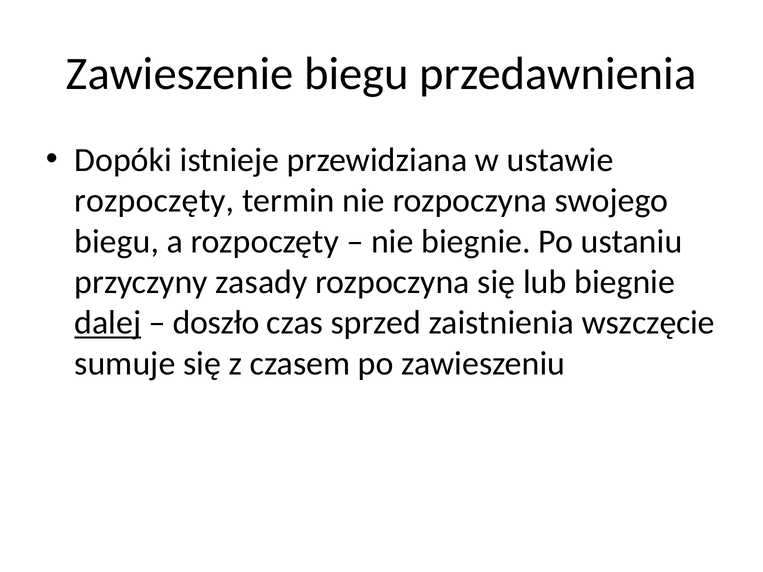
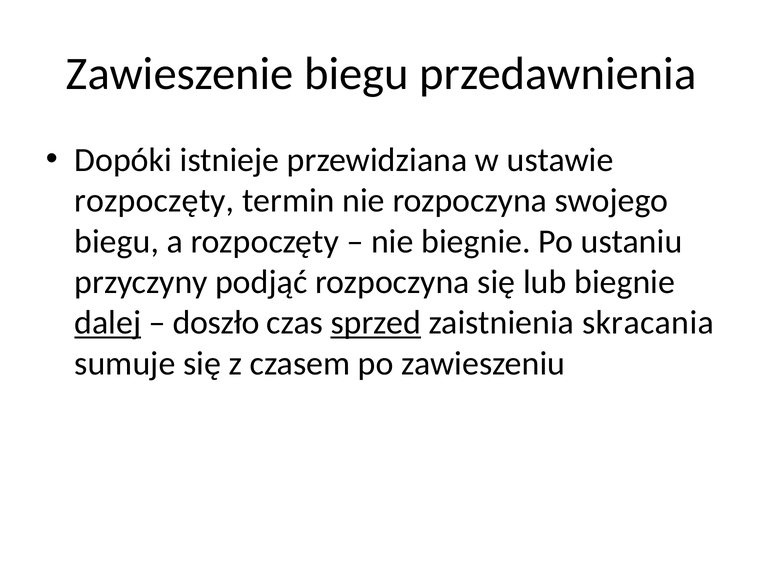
zasady: zasady -> podjąć
sprzed underline: none -> present
wszczęcie: wszczęcie -> skracania
